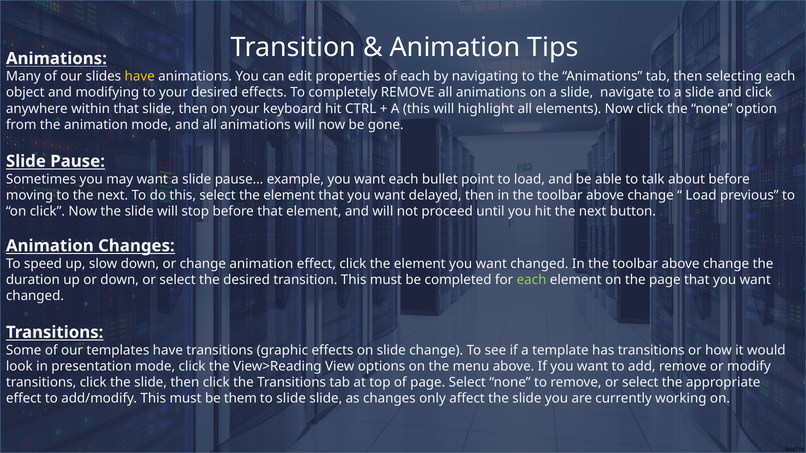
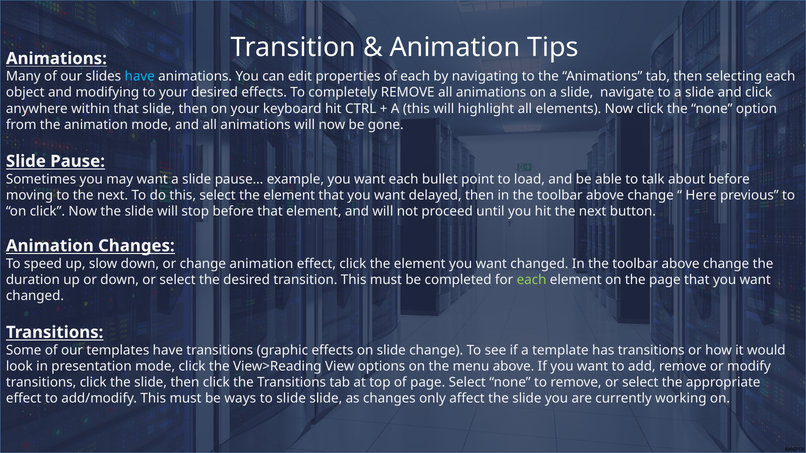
have at (140, 77) colour: yellow -> light blue
Load at (701, 195): Load -> Here
them: them -> ways
